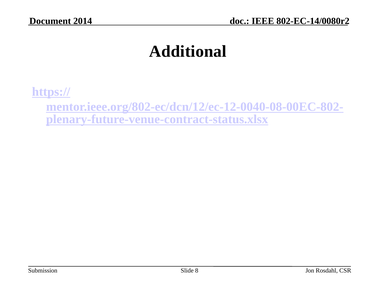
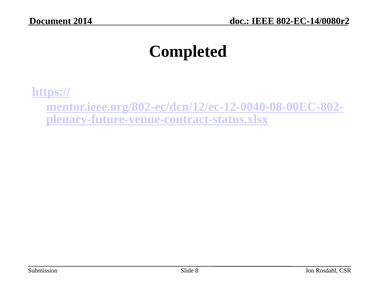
Additional: Additional -> Completed
